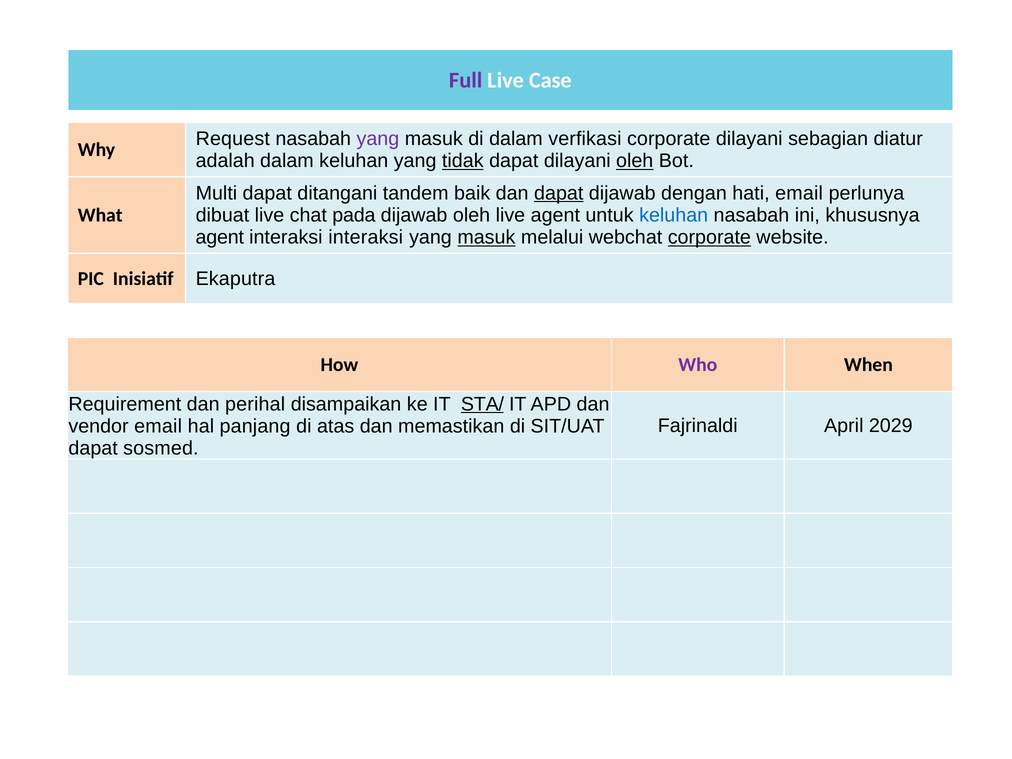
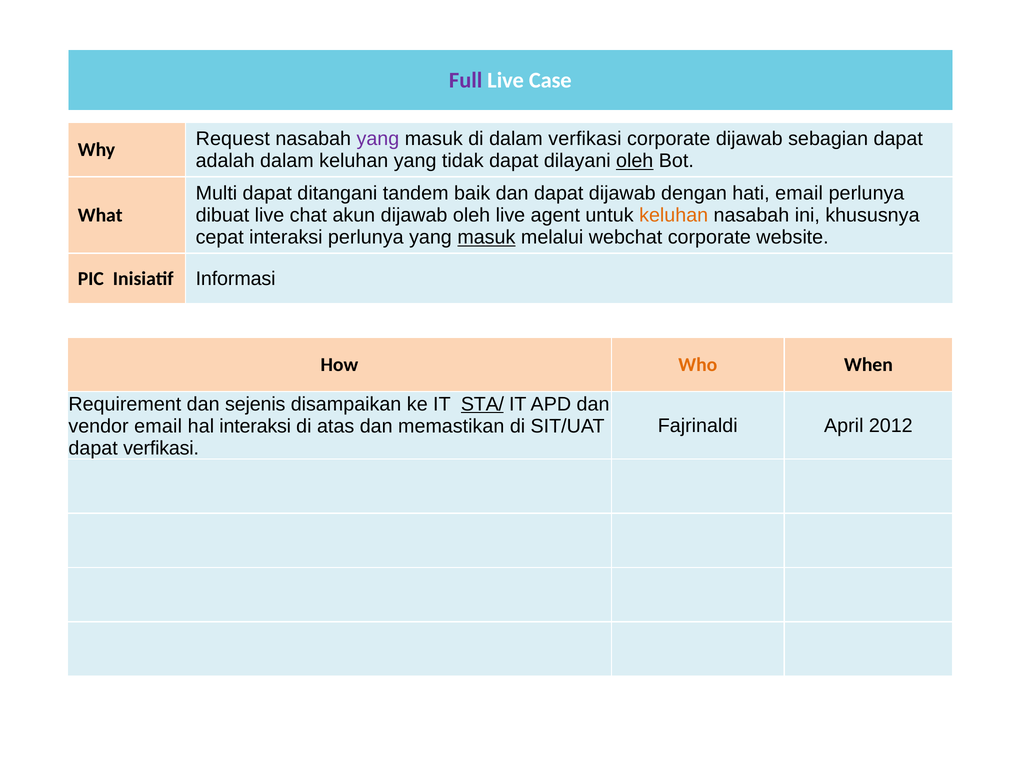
corporate dilayani: dilayani -> dijawab
sebagian diatur: diatur -> dapat
tidak underline: present -> none
dapat at (559, 193) underline: present -> none
pada: pada -> akun
keluhan at (674, 215) colour: blue -> orange
agent at (220, 237): agent -> cepat
interaksi interaksi: interaksi -> perlunya
corporate at (709, 237) underline: present -> none
Ekaputra: Ekaputra -> Informasi
Who colour: purple -> orange
perihal: perihal -> sejenis
2029: 2029 -> 2012
hal panjang: panjang -> interaksi
dapat sosmed: sosmed -> verfikasi
